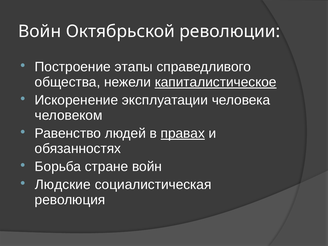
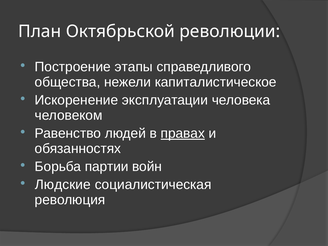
Войн at (40, 31): Войн -> План
капиталистическое underline: present -> none
стране: стране -> партии
